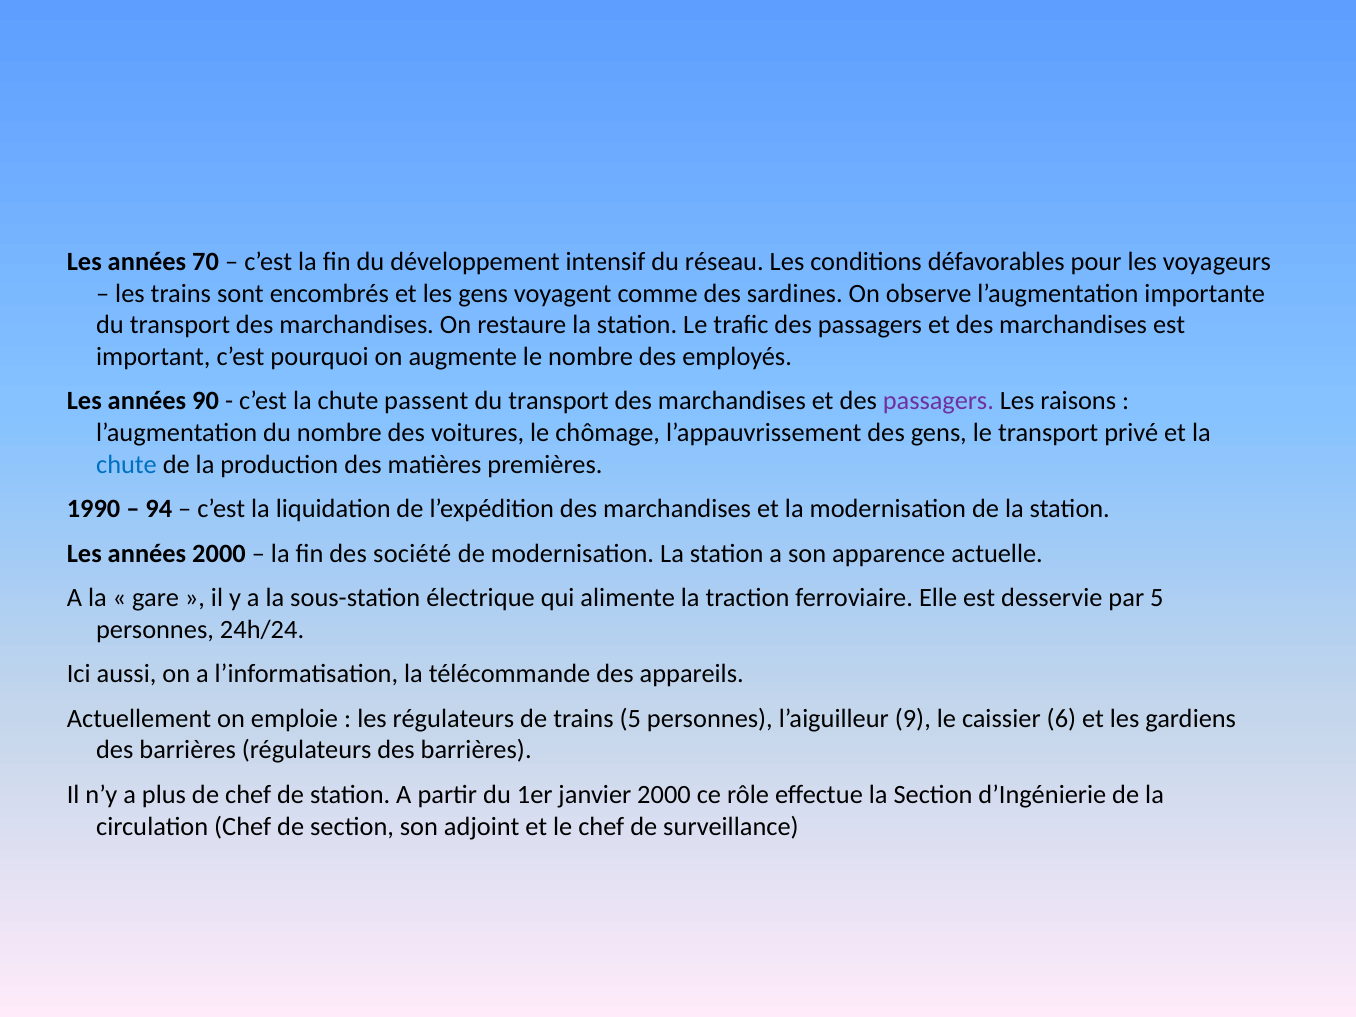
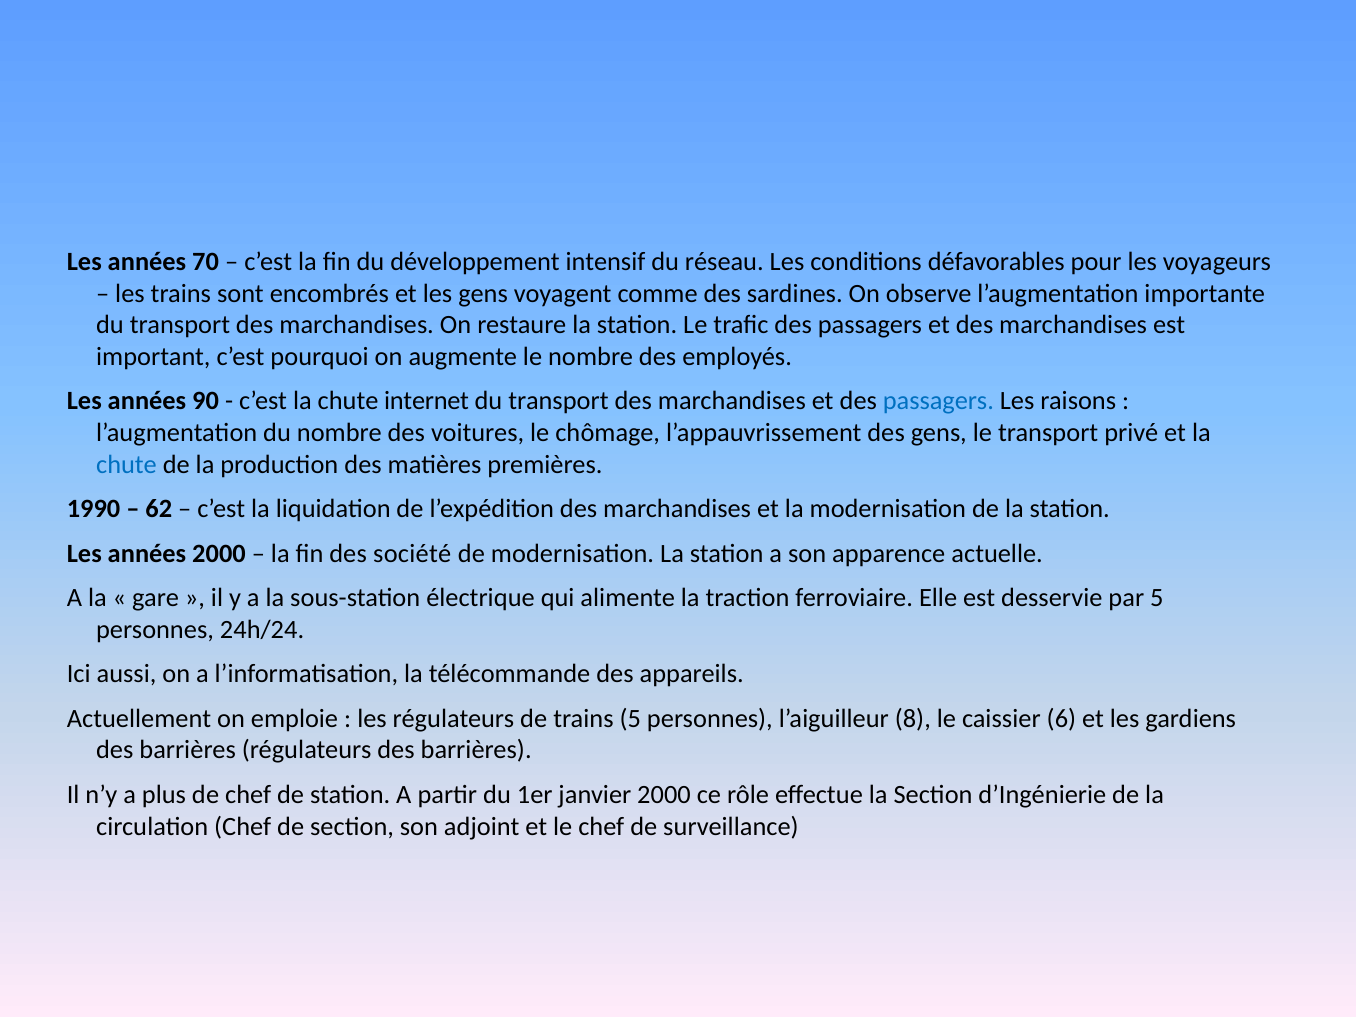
passent: passent -> internet
passagers at (938, 401) colour: purple -> blue
94: 94 -> 62
9: 9 -> 8
